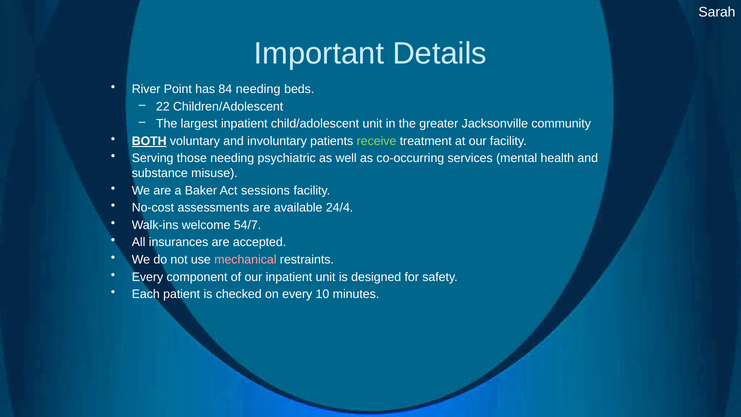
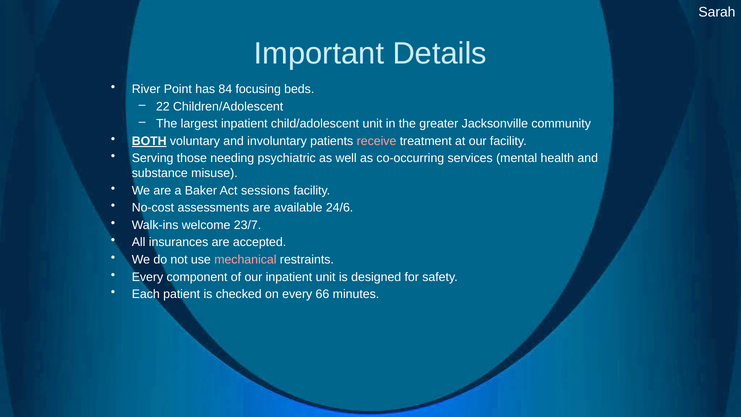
84 needing: needing -> focusing
receive colour: light green -> pink
24/4: 24/4 -> 24/6
54/7: 54/7 -> 23/7
10: 10 -> 66
